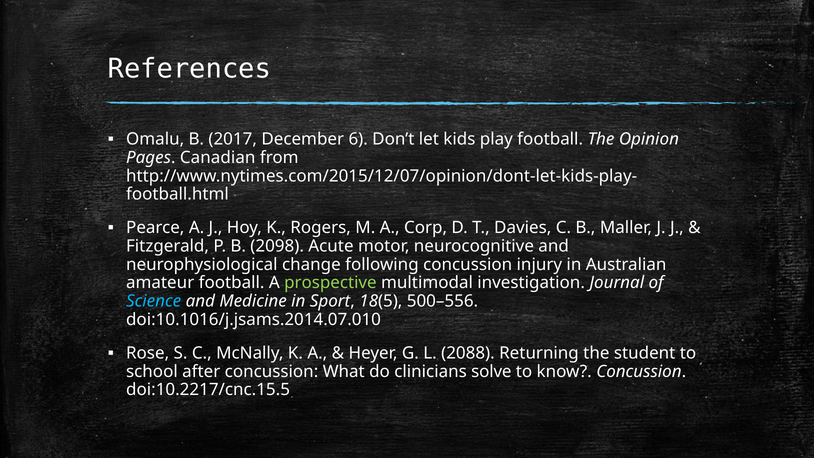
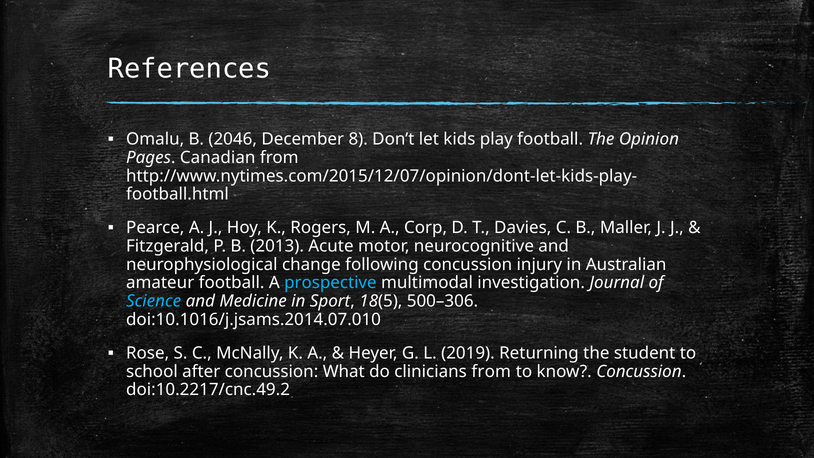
2017: 2017 -> 2046
6: 6 -> 8
2098: 2098 -> 2013
prospective colour: light green -> light blue
500–556: 500–556 -> 500–306
2088: 2088 -> 2019
clinicians solve: solve -> from
doi:10.2217/cnc.15.5: doi:10.2217/cnc.15.5 -> doi:10.2217/cnc.49.2
